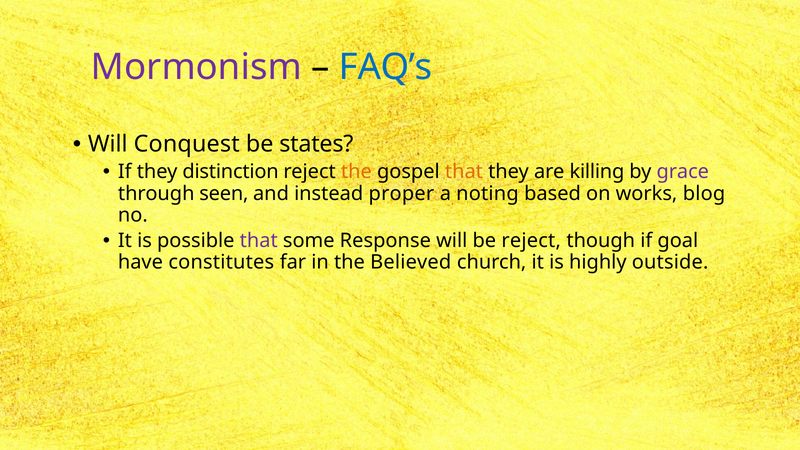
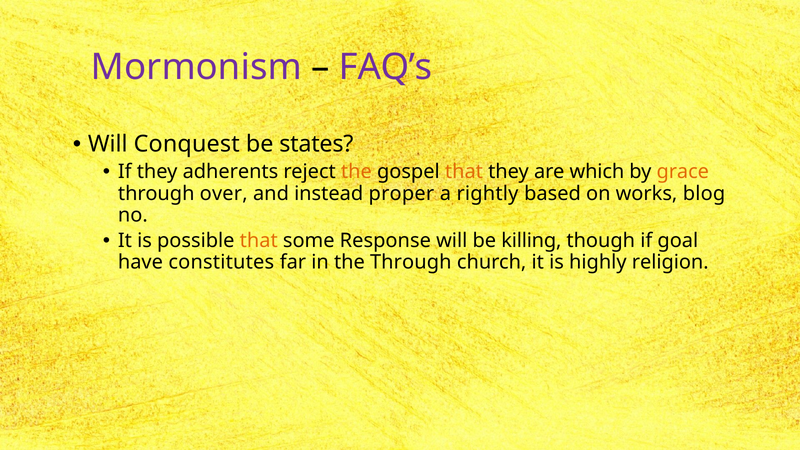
FAQ’s colour: blue -> purple
distinction: distinction -> adherents
killing: killing -> which
grace colour: purple -> orange
seen: seen -> over
noting: noting -> rightly
that at (259, 241) colour: purple -> orange
be reject: reject -> killing
the Believed: Believed -> Through
outside: outside -> religion
